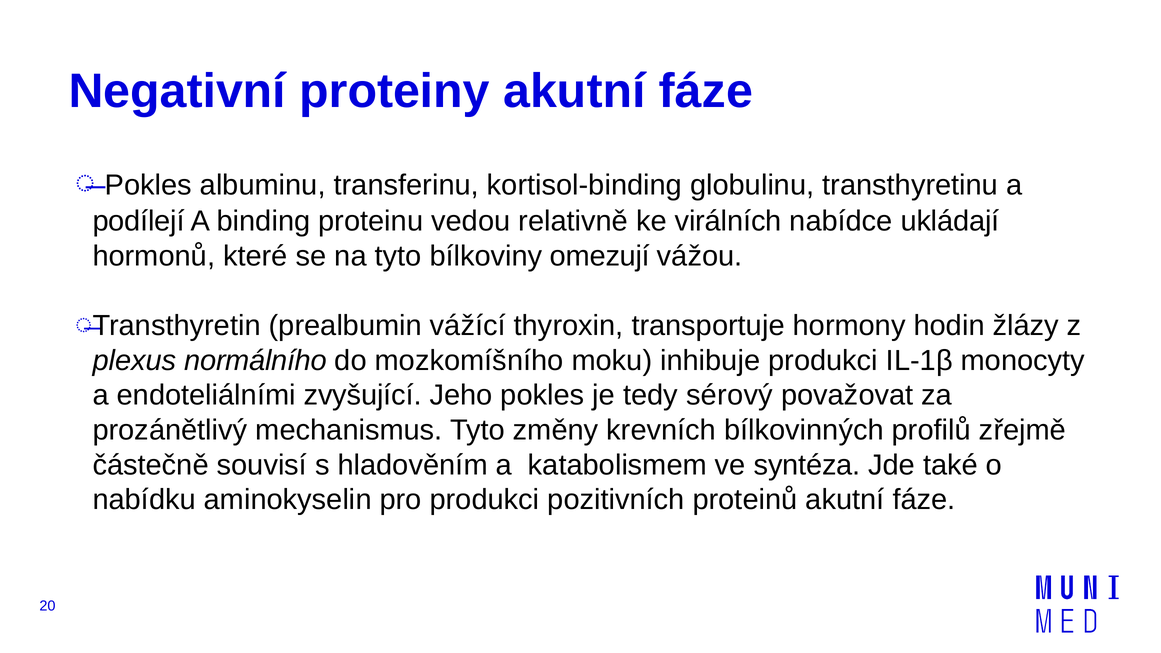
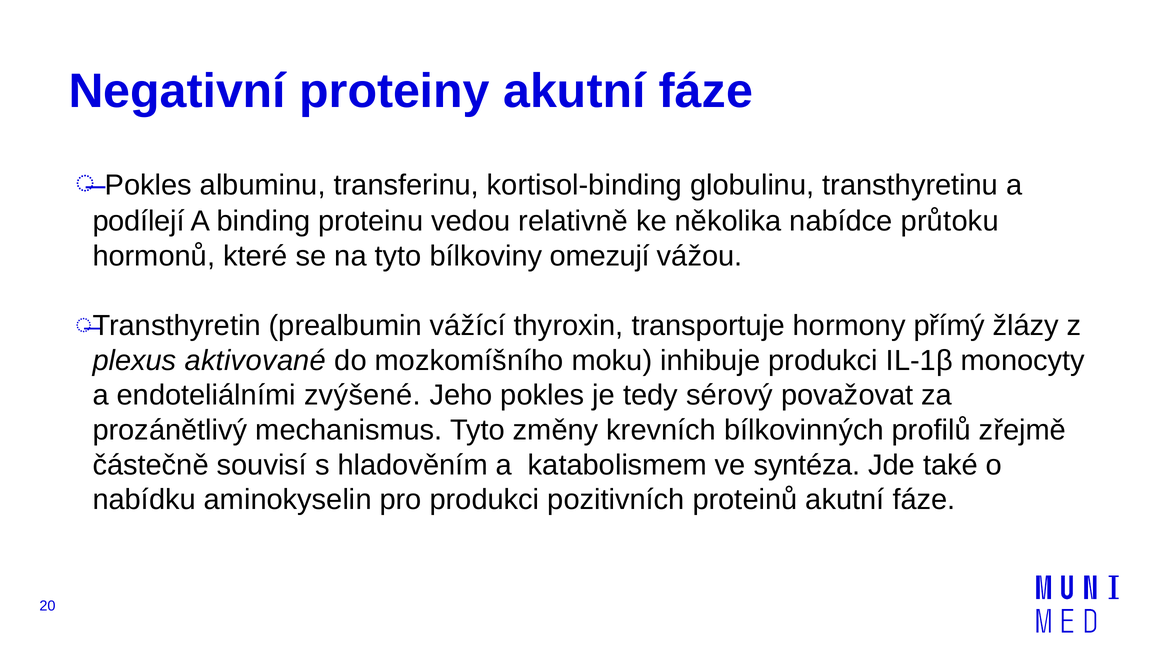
virálních: virálních -> několika
ukládají: ukládají -> průtoku
hodin: hodin -> přímý
normálního: normálního -> aktivované
zvyšující: zvyšující -> zvýšené
